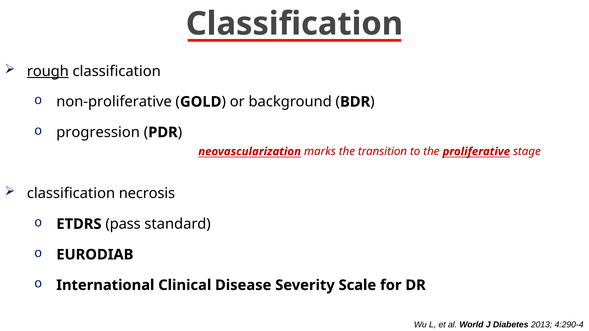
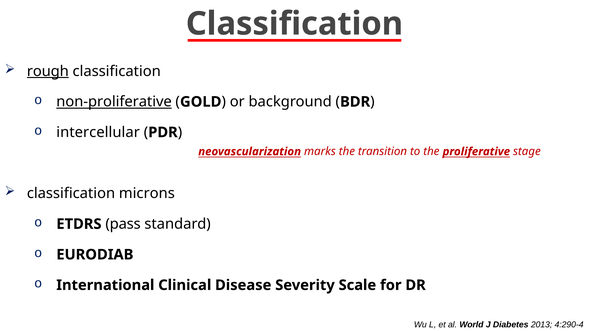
non-proliferative underline: none -> present
progression: progression -> intercellular
necrosis: necrosis -> microns
